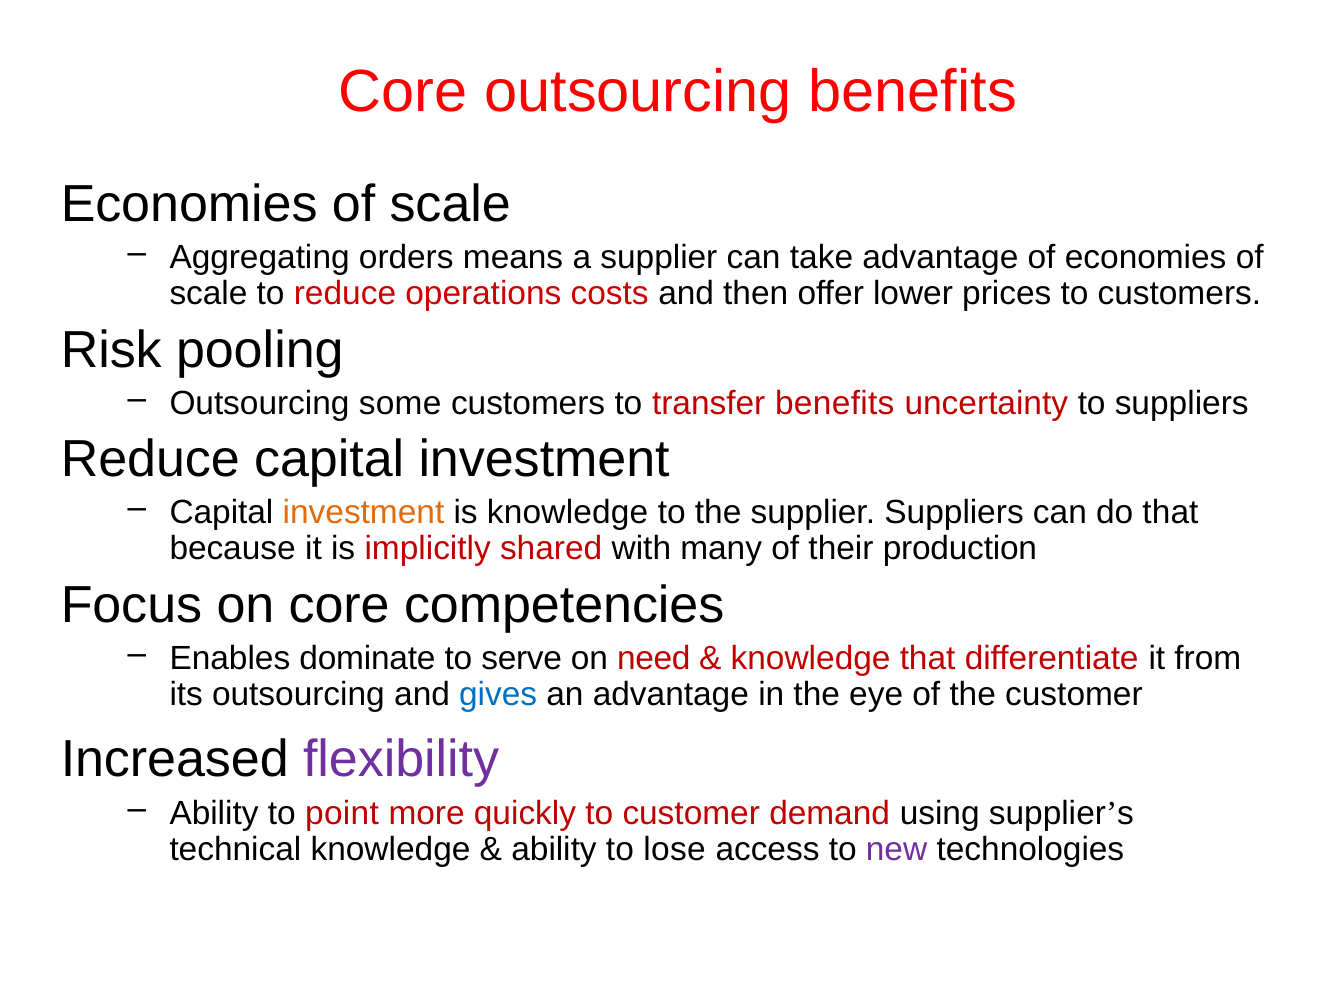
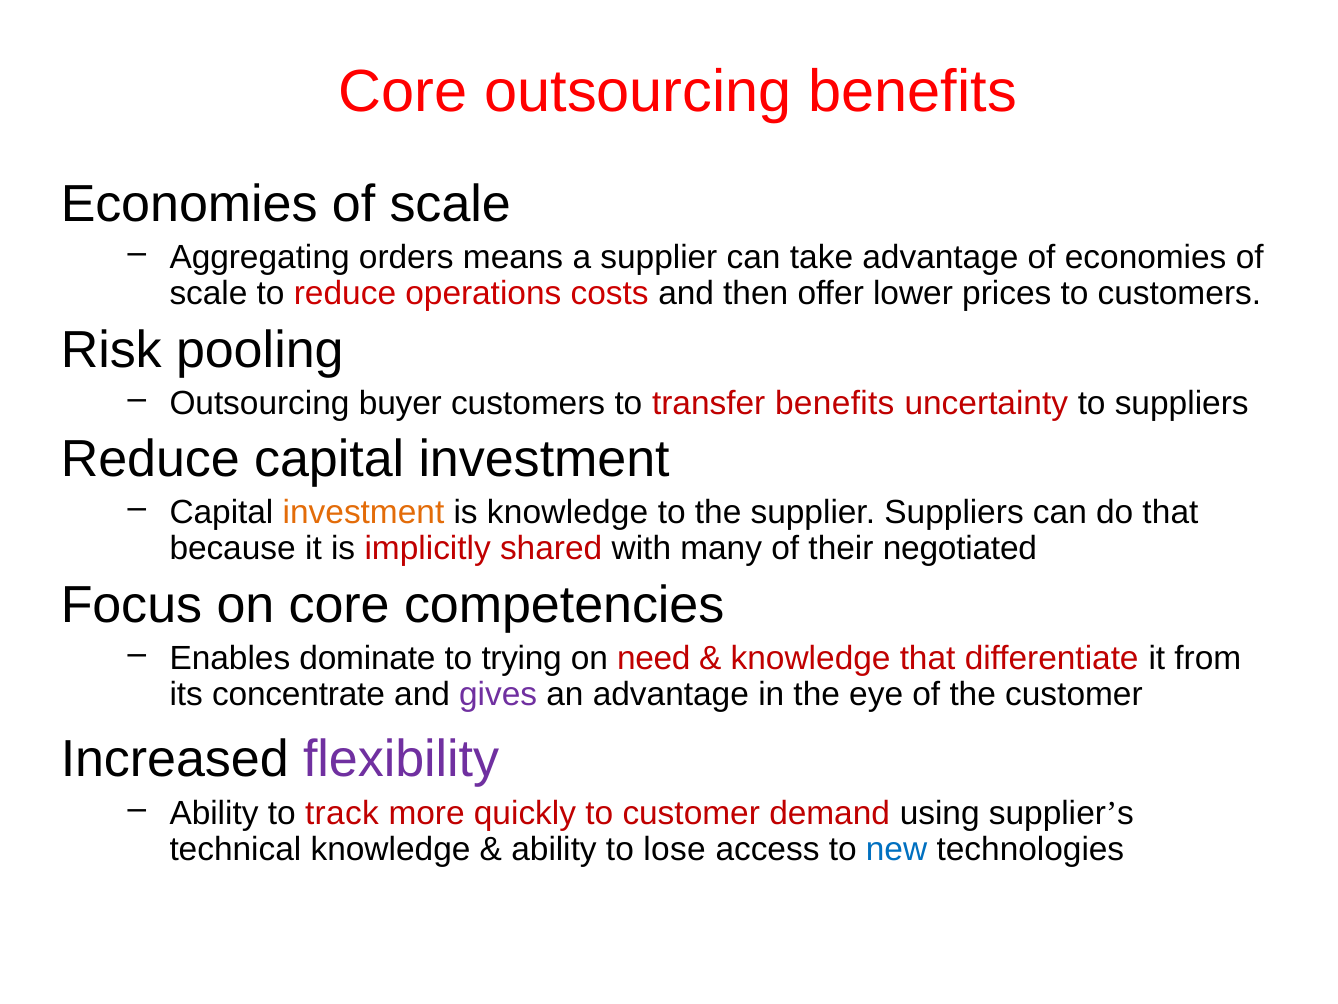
some: some -> buyer
production: production -> negotiated
serve: serve -> trying
its outsourcing: outsourcing -> concentrate
gives colour: blue -> purple
point: point -> track
new colour: purple -> blue
